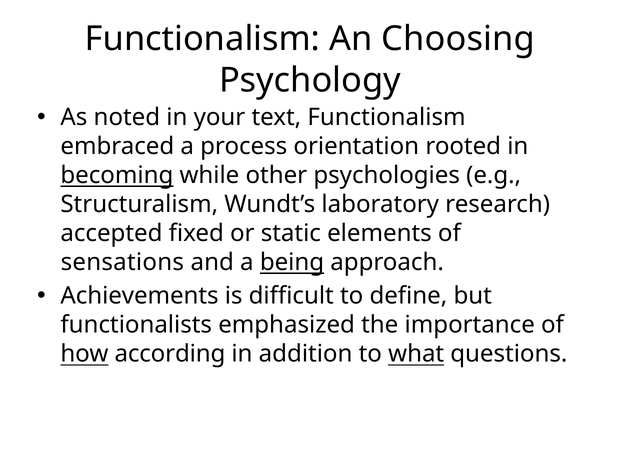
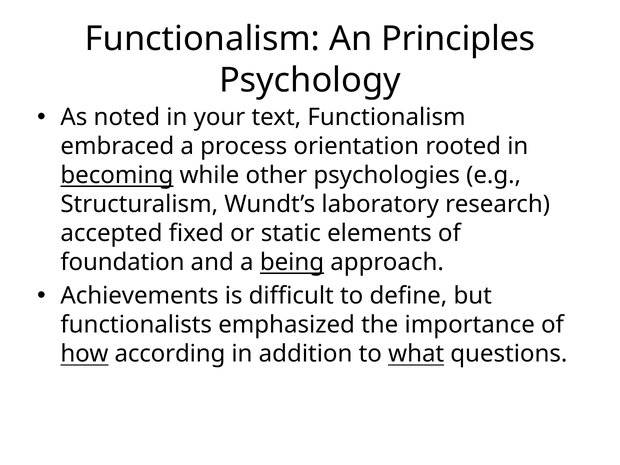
Choosing: Choosing -> Principles
sensations: sensations -> foundation
